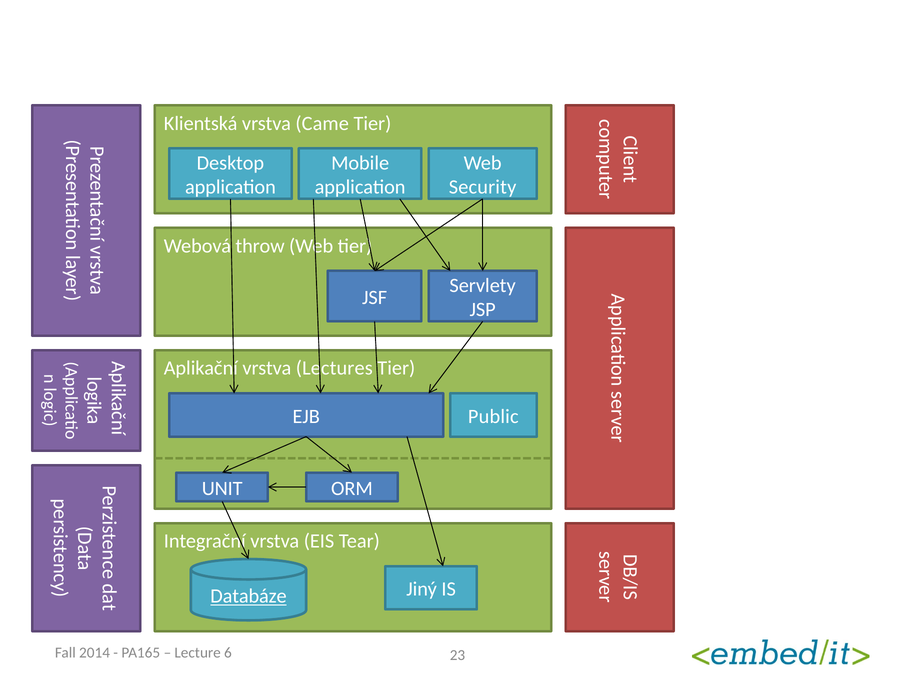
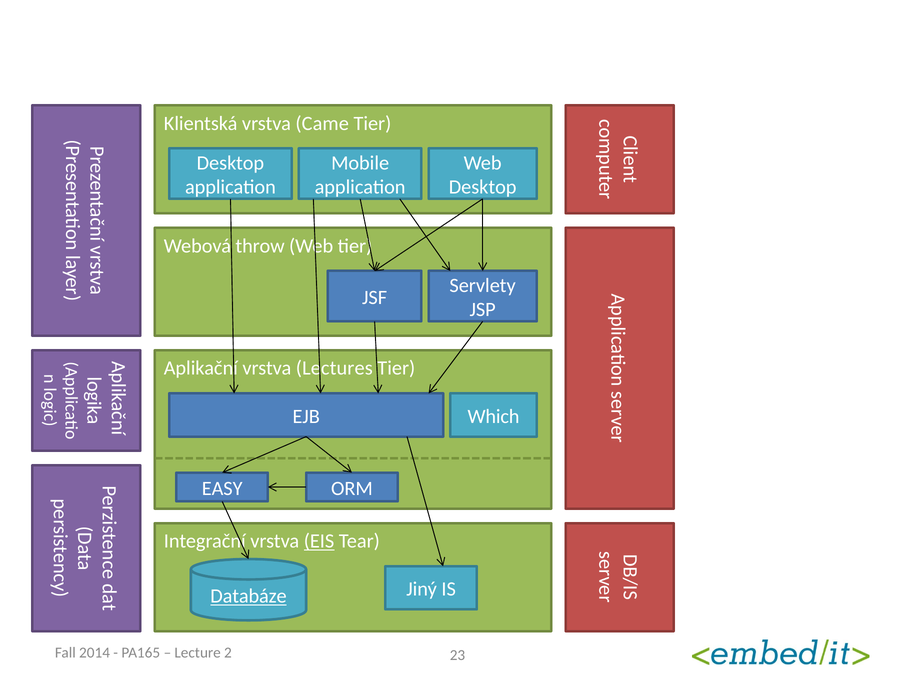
Security at (483, 187): Security -> Desktop
Public: Public -> Which
UNIT: UNIT -> EASY
EIS underline: none -> present
6: 6 -> 2
